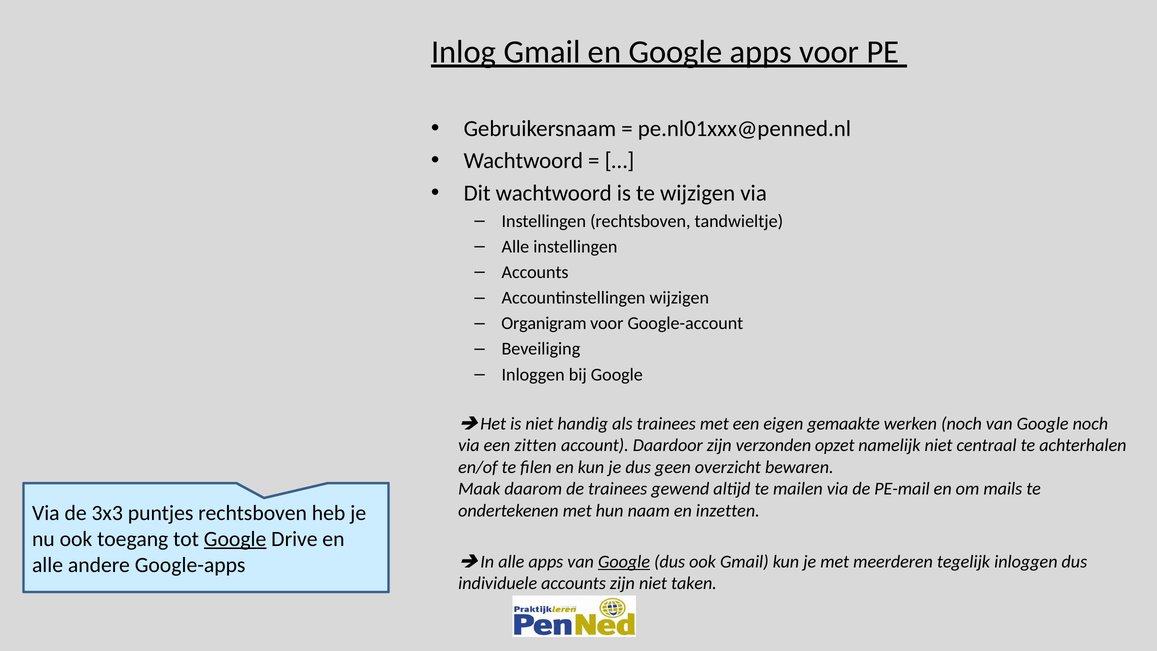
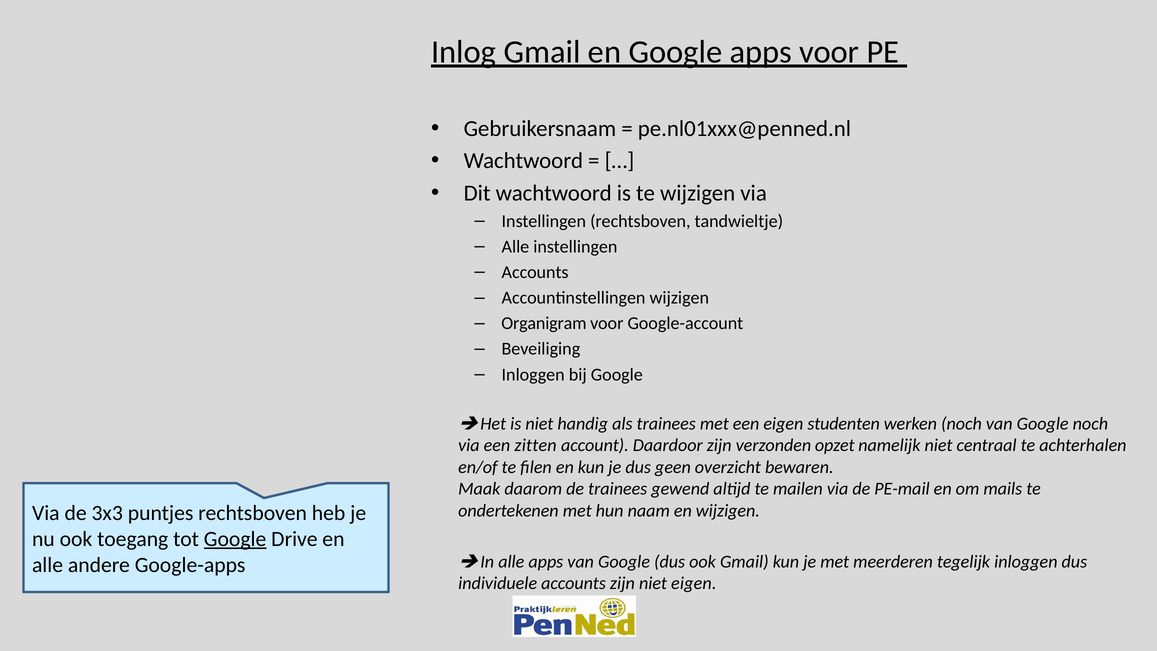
gemaakte: gemaakte -> studenten
en inzetten: inzetten -> wijzigen
Google at (624, 562) underline: present -> none
niet taken: taken -> eigen
